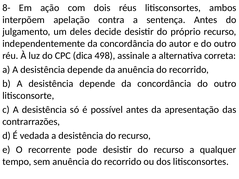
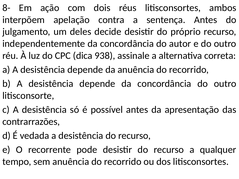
498: 498 -> 938
